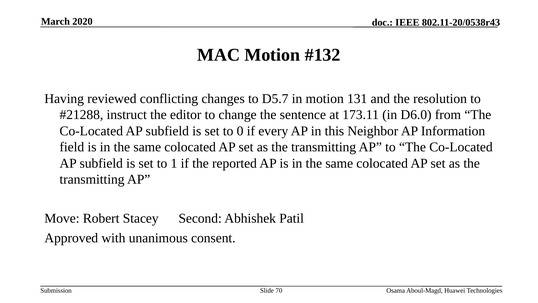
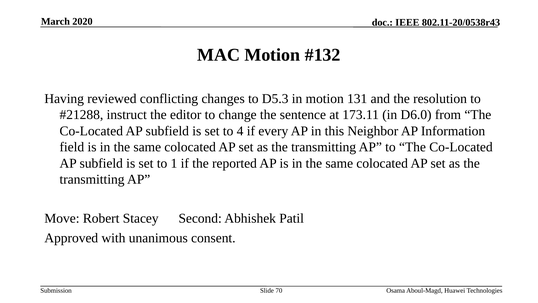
D5.7: D5.7 -> D5.3
0: 0 -> 4
